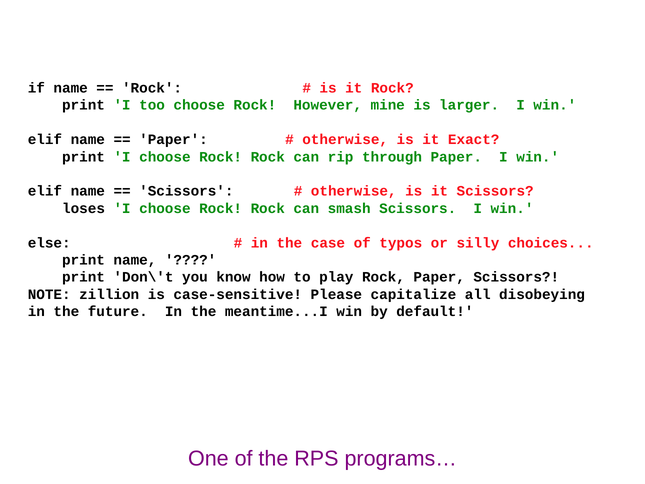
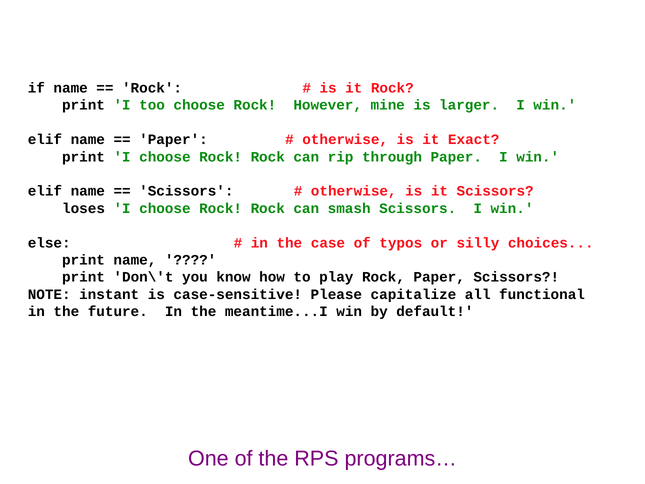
zillion: zillion -> instant
disobeying: disobeying -> functional
